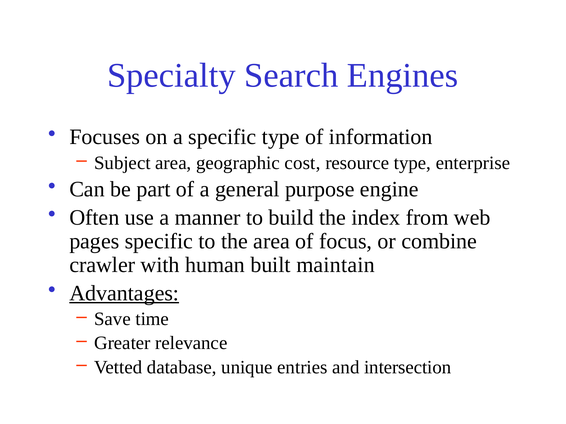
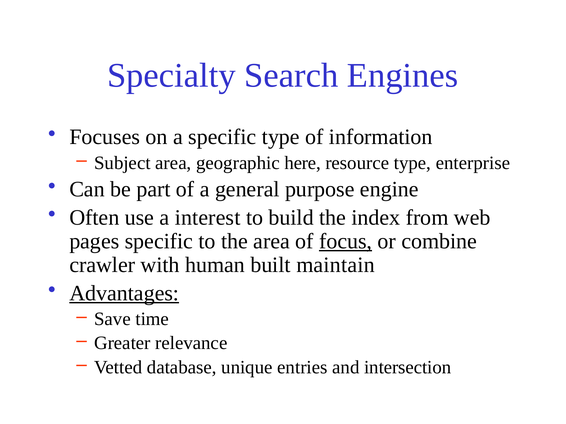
cost: cost -> here
manner: manner -> interest
focus underline: none -> present
